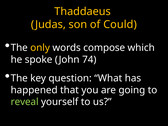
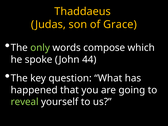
Could: Could -> Grace
only colour: yellow -> light green
74: 74 -> 44
